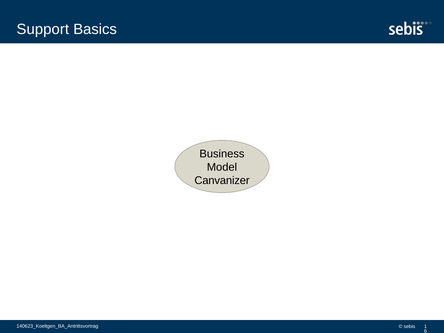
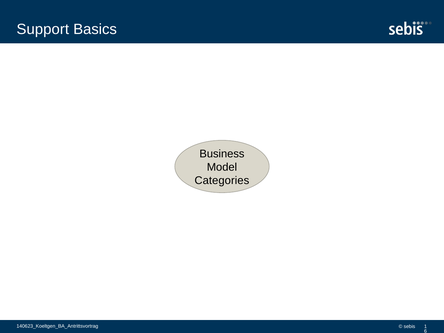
Canvanizer: Canvanizer -> Categories
